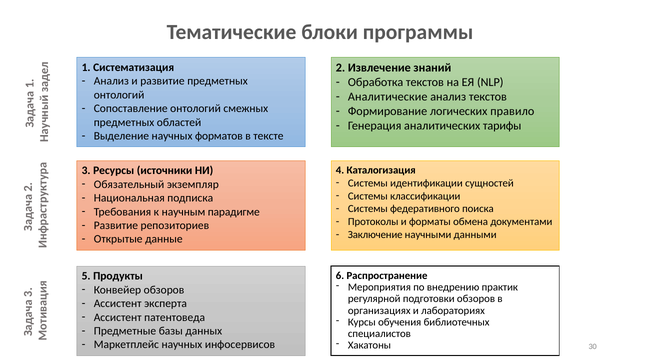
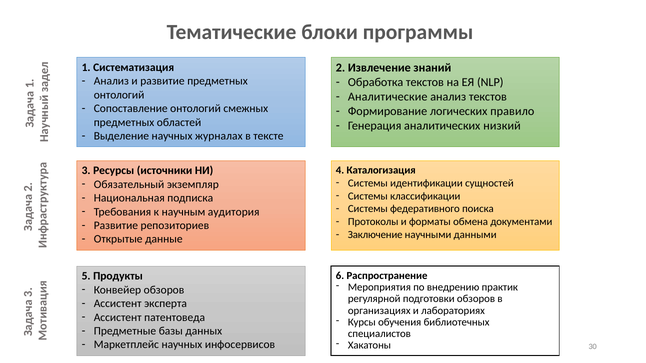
тарифы: тарифы -> низкий
форматов: форматов -> журналах
парадигме: парадигме -> аудитория
